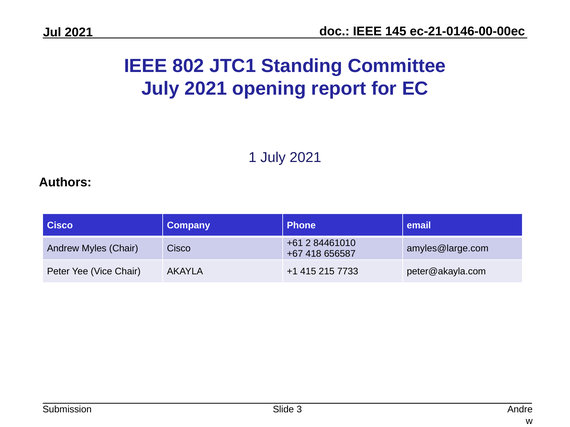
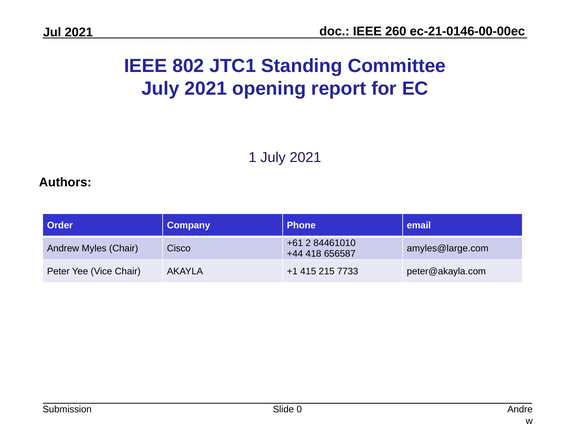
145: 145 -> 260
Cisco at (60, 225): Cisco -> Order
+67: +67 -> +44
3: 3 -> 0
